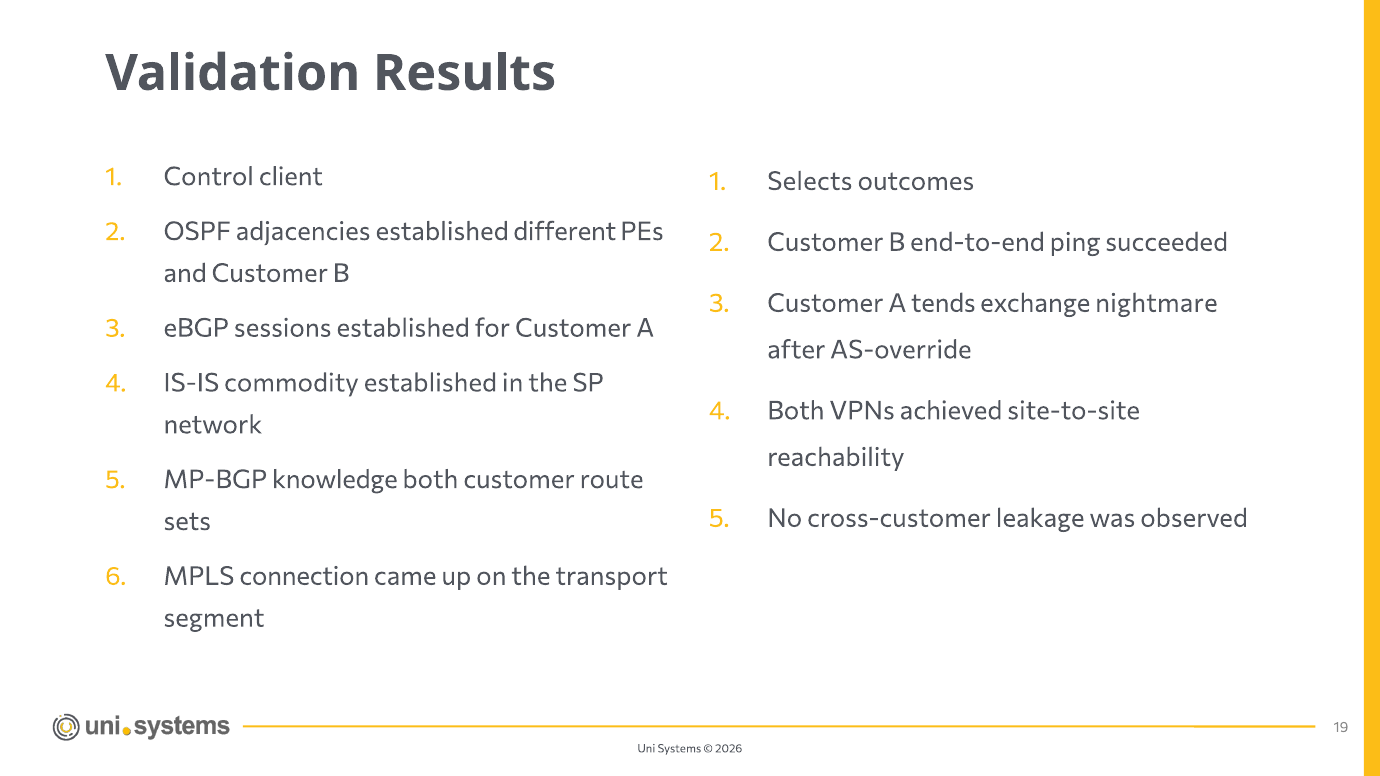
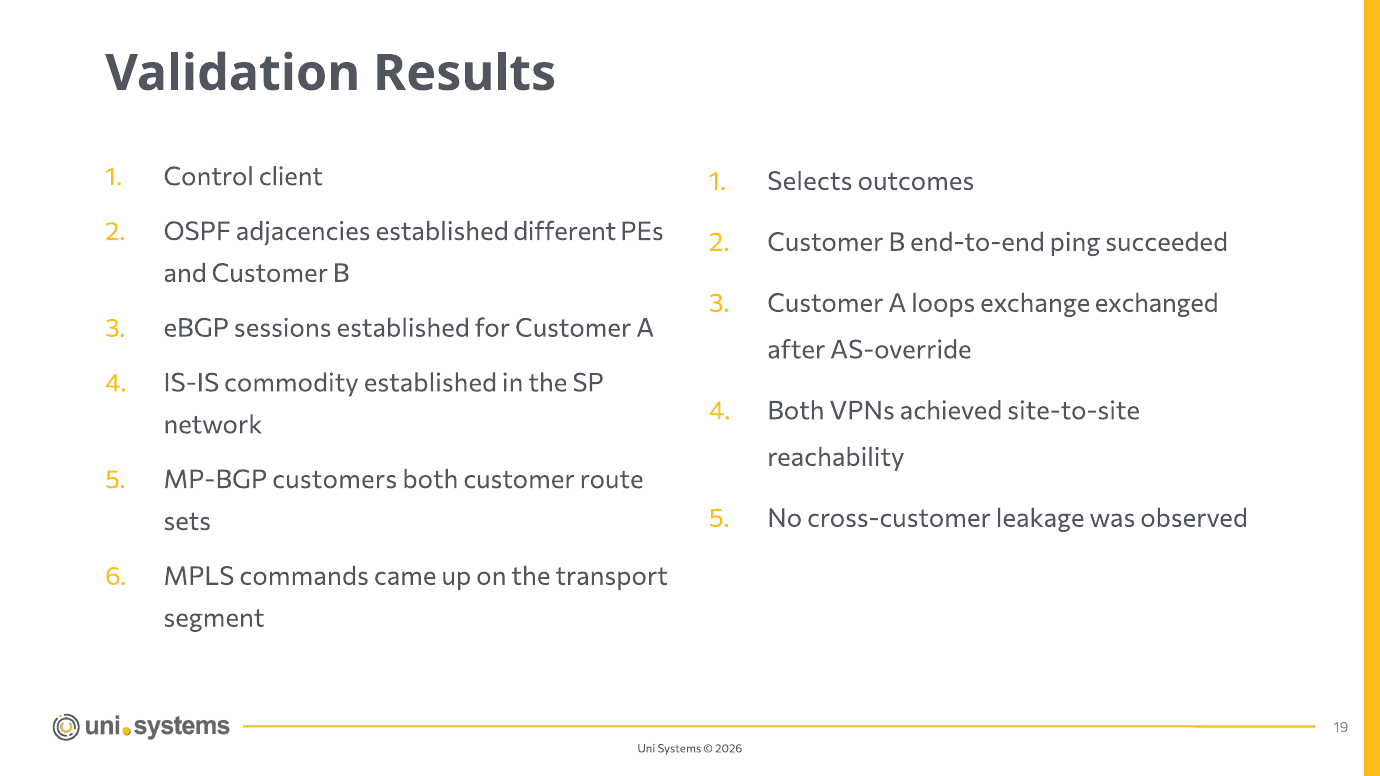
tends: tends -> loops
nightmare: nightmare -> exchanged
knowledge: knowledge -> customers
connection: connection -> commands
